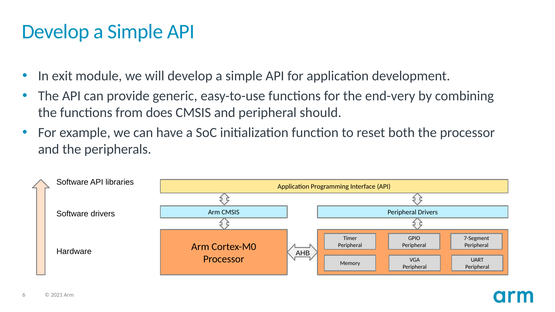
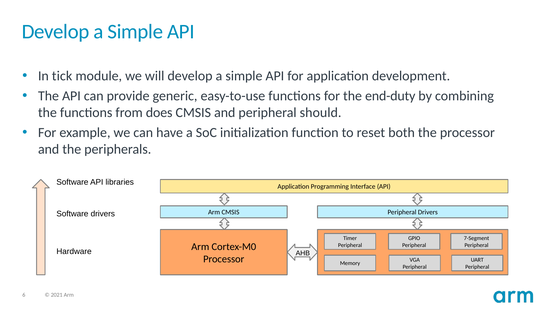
exit: exit -> tick
end-very: end-very -> end-duty
